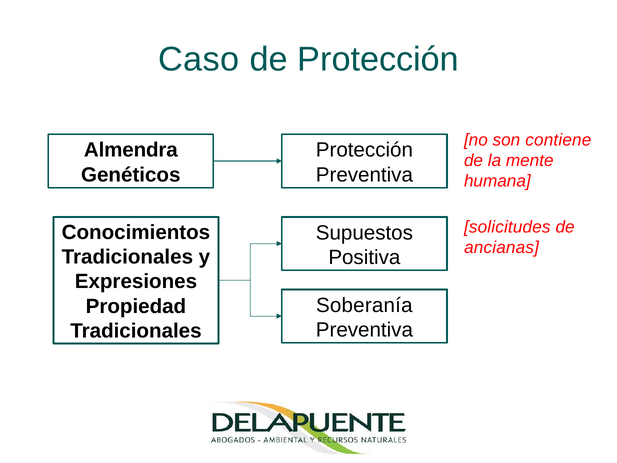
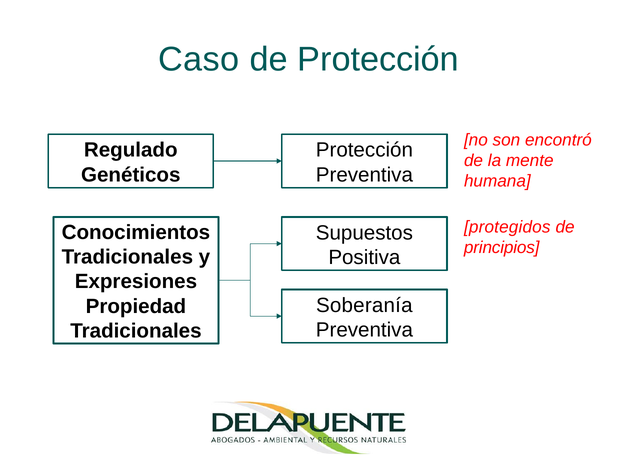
contiene: contiene -> encontró
Almendra: Almendra -> Regulado
solicitudes: solicitudes -> protegidos
ancianas: ancianas -> principios
